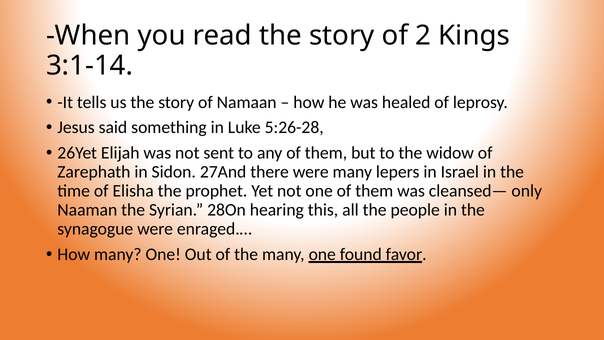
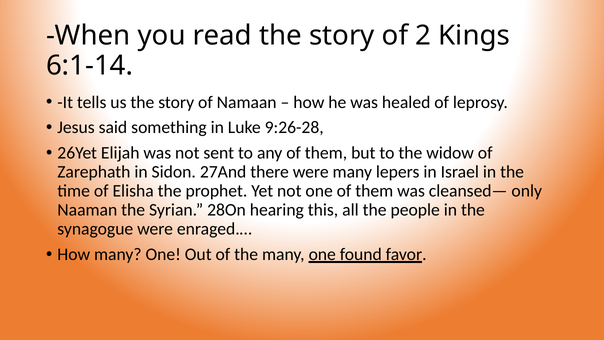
3:1-14: 3:1-14 -> 6:1-14
5:26-28: 5:26-28 -> 9:26-28
